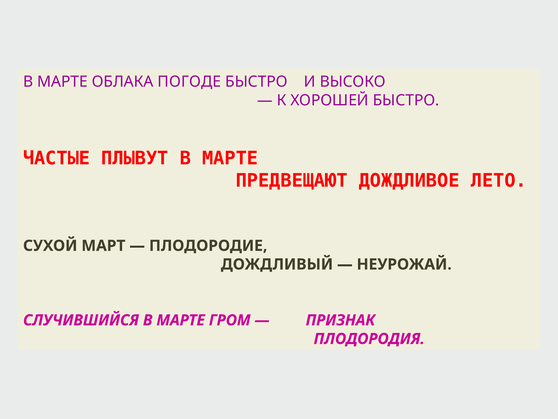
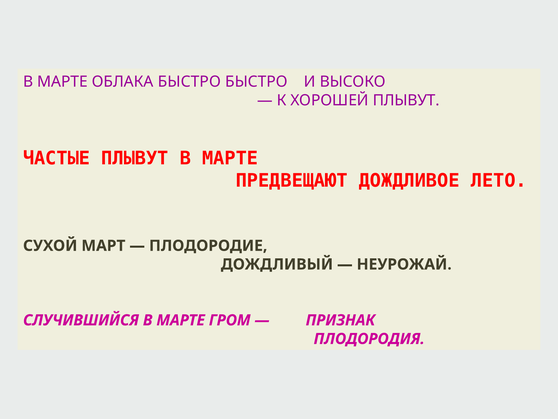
ОБЛАКА ПОГОДЕ: ПОГОДЕ -> БЫСТРО
ХОРОШЕЙ БЫСТРО: БЫСТРО -> ПЛЫВУТ
